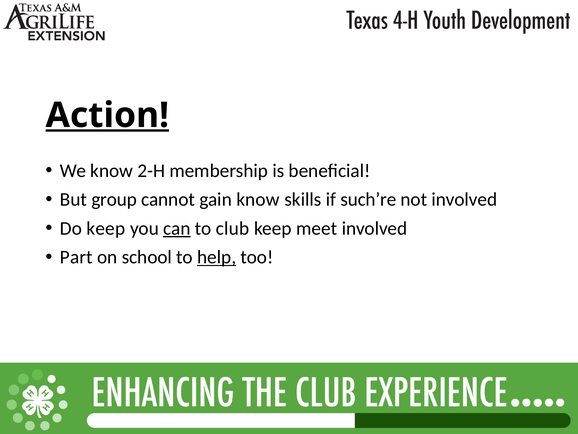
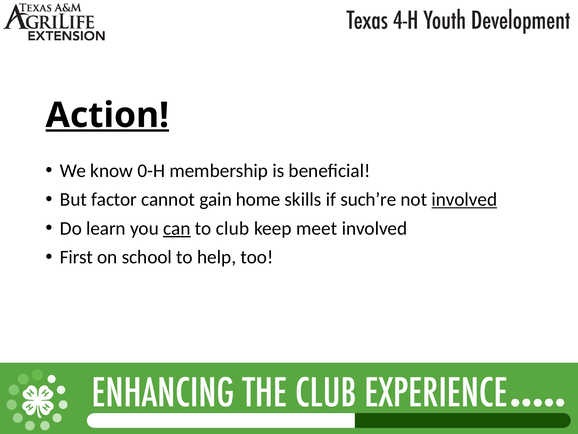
2-H: 2-H -> 0-H
group: group -> factor
gain know: know -> home
involved at (464, 199) underline: none -> present
Do keep: keep -> learn
Part: Part -> First
help underline: present -> none
